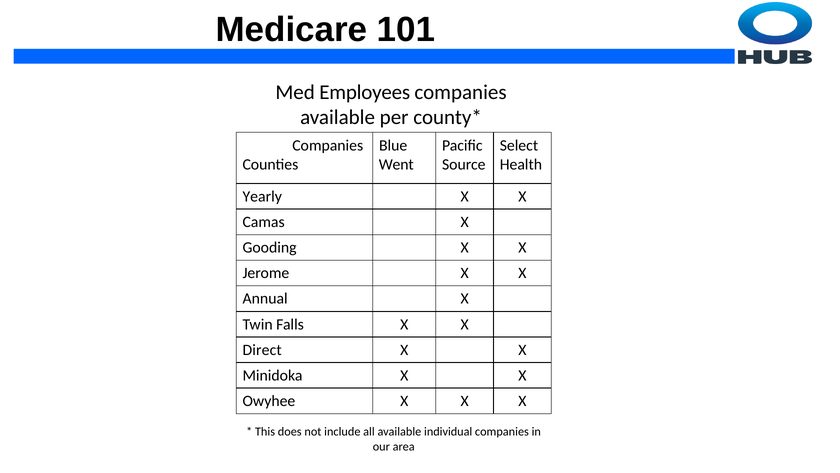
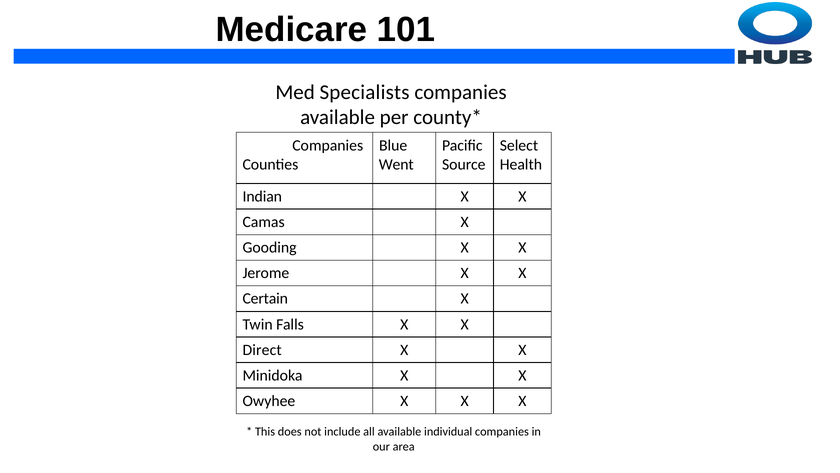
Employees: Employees -> Specialists
Yearly: Yearly -> Indian
Annual: Annual -> Certain
